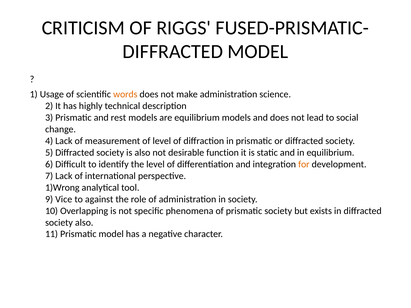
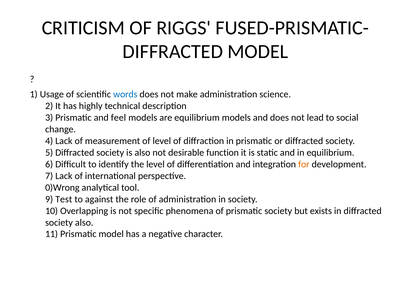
words colour: orange -> blue
rest: rest -> feel
1)Wrong: 1)Wrong -> 0)Wrong
Vice: Vice -> Test
